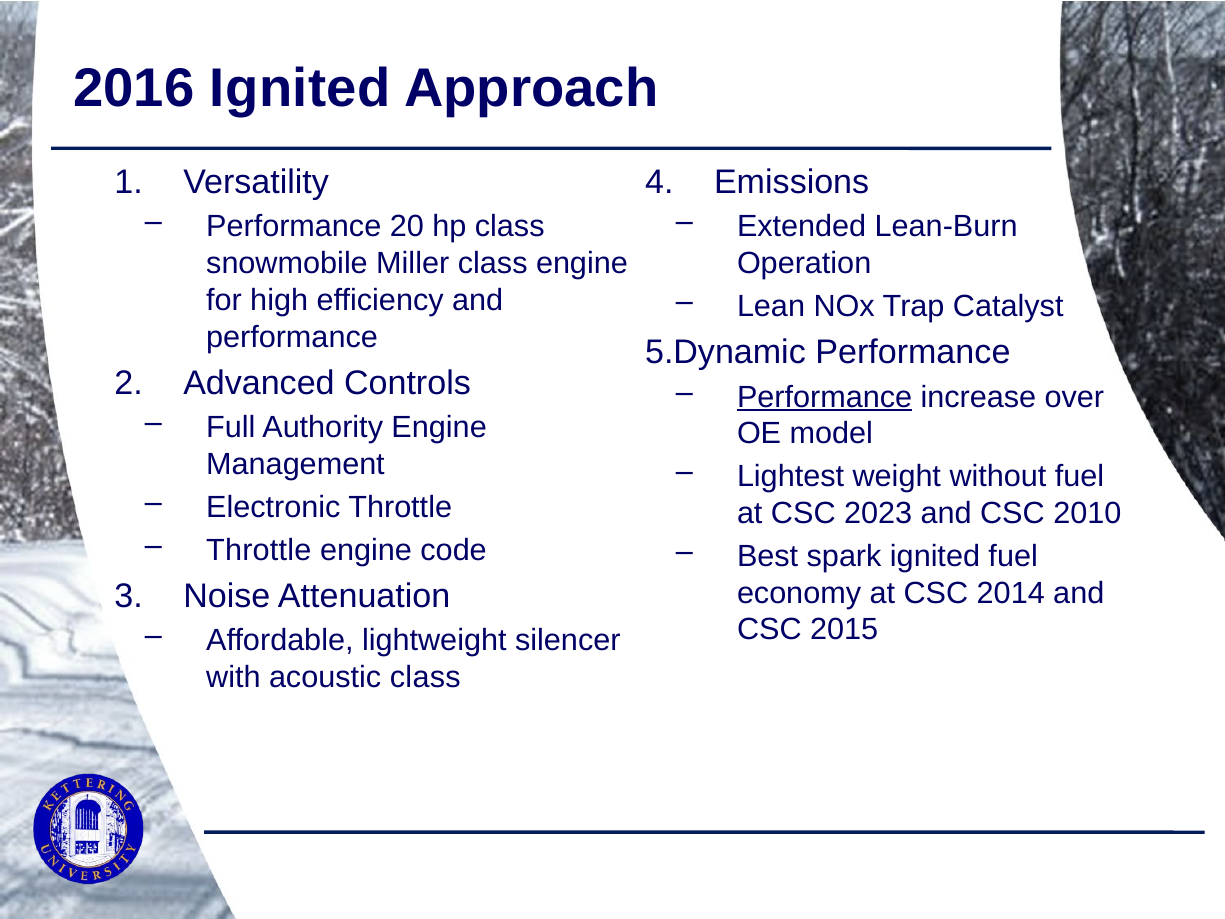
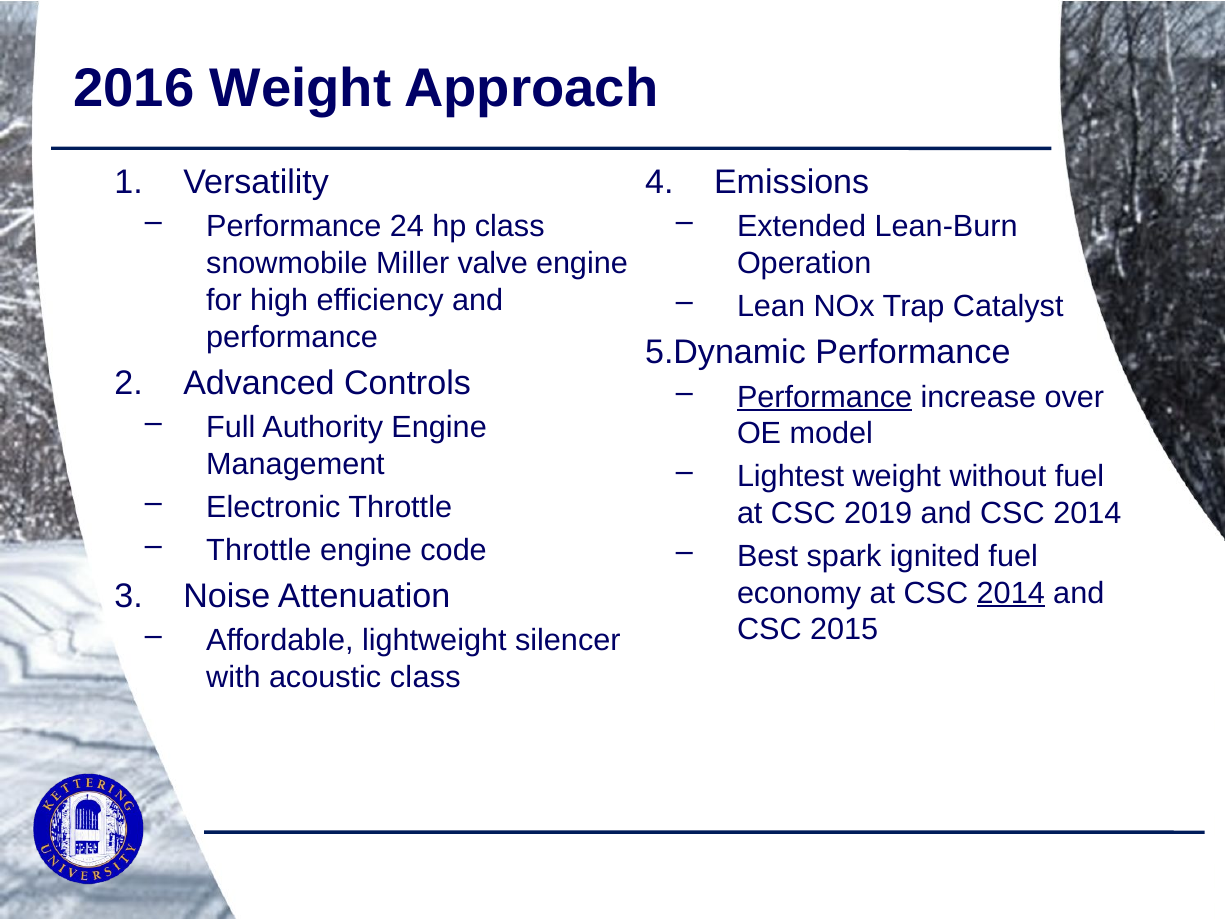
2016 Ignited: Ignited -> Weight
20: 20 -> 24
Miller class: class -> valve
2023: 2023 -> 2019
and CSC 2010: 2010 -> 2014
2014 at (1011, 593) underline: none -> present
